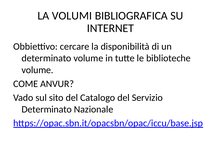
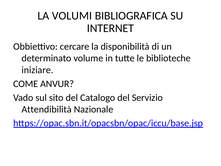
volume at (37, 70): volume -> iniziare
Determinato at (47, 109): Determinato -> Attendibilità
